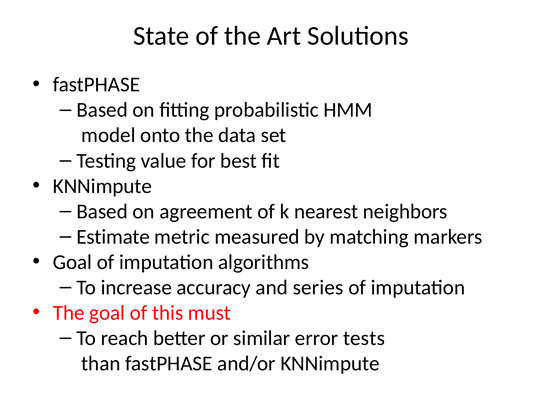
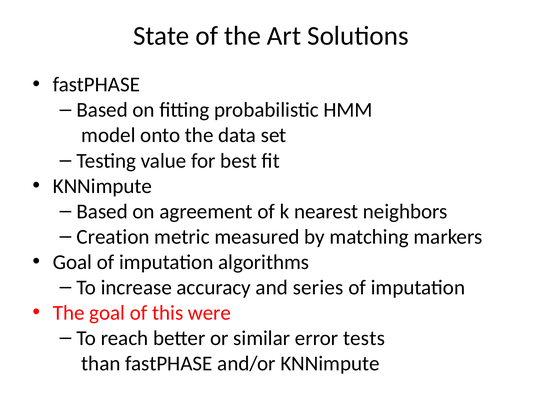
Estimate: Estimate -> Creation
must: must -> were
